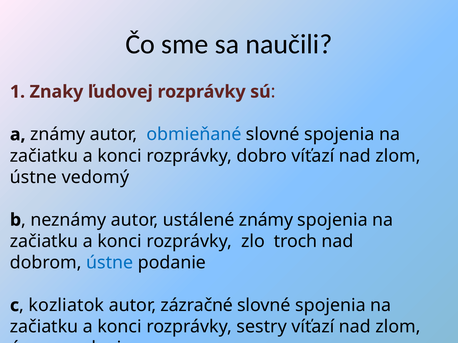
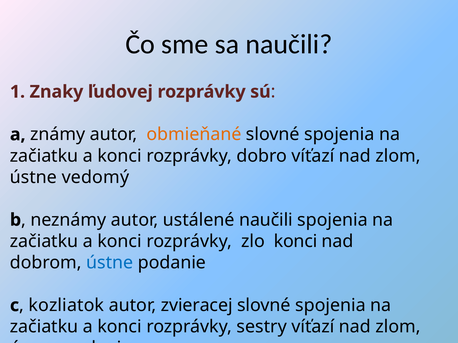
obmieňané colour: blue -> orange
ustálené známy: známy -> naučili
zlo troch: troch -> konci
zázračné: zázračné -> zvieracej
